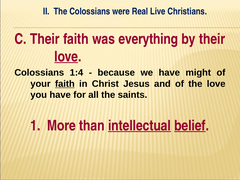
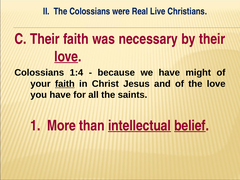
everything: everything -> necessary
